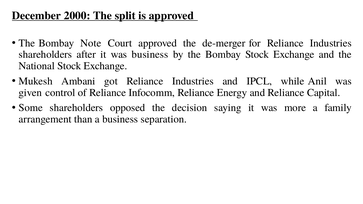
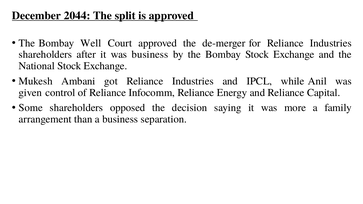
2000: 2000 -> 2044
Note: Note -> Well
